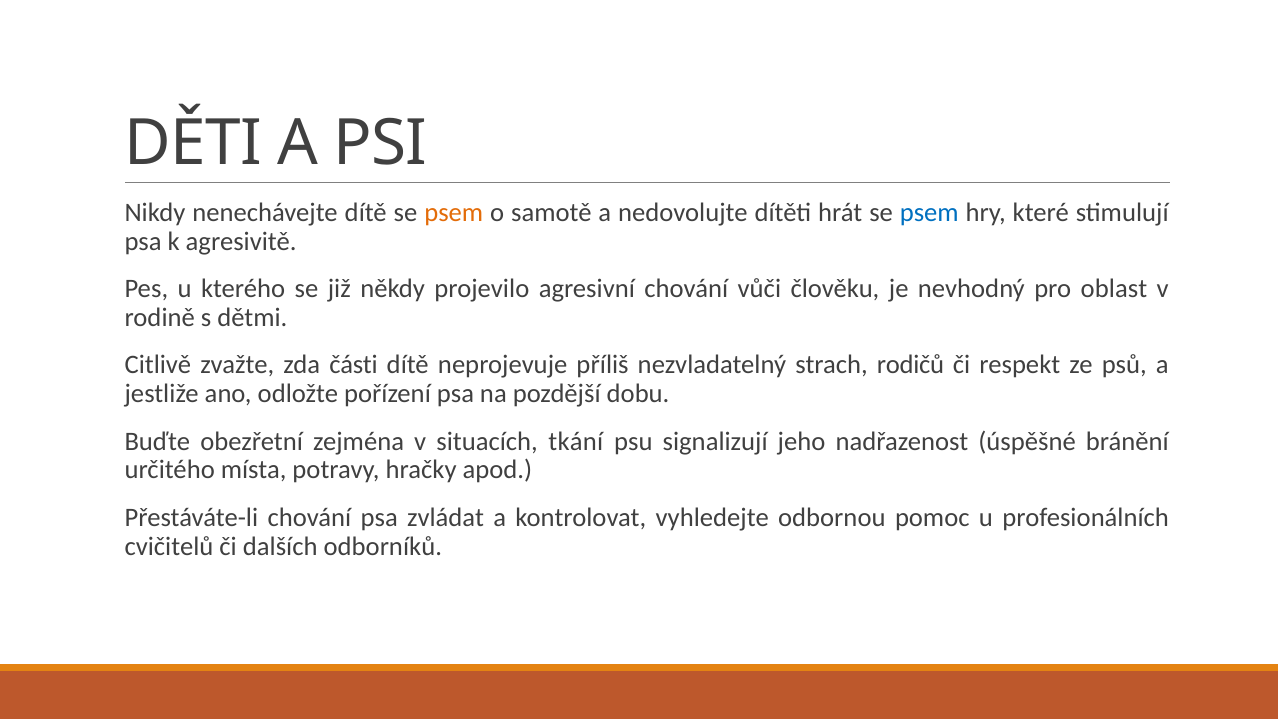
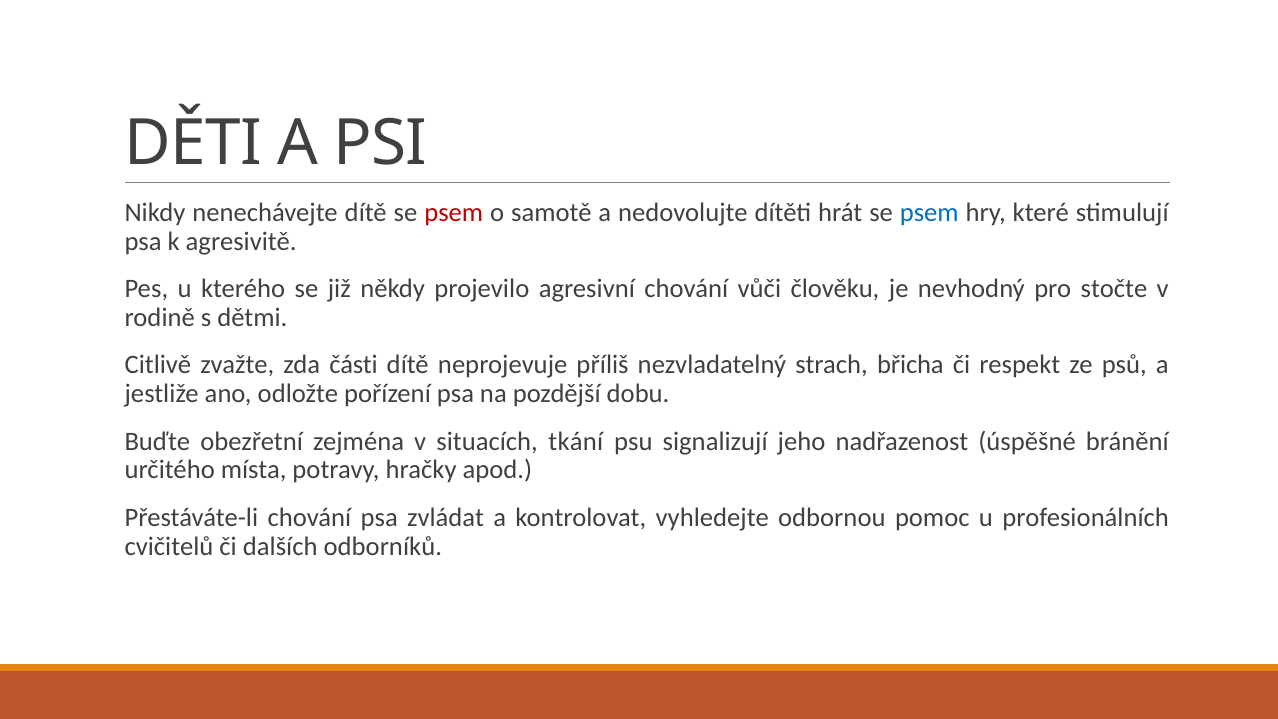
psem at (454, 213) colour: orange -> red
oblast: oblast -> stočte
rodičů: rodičů -> břicha
